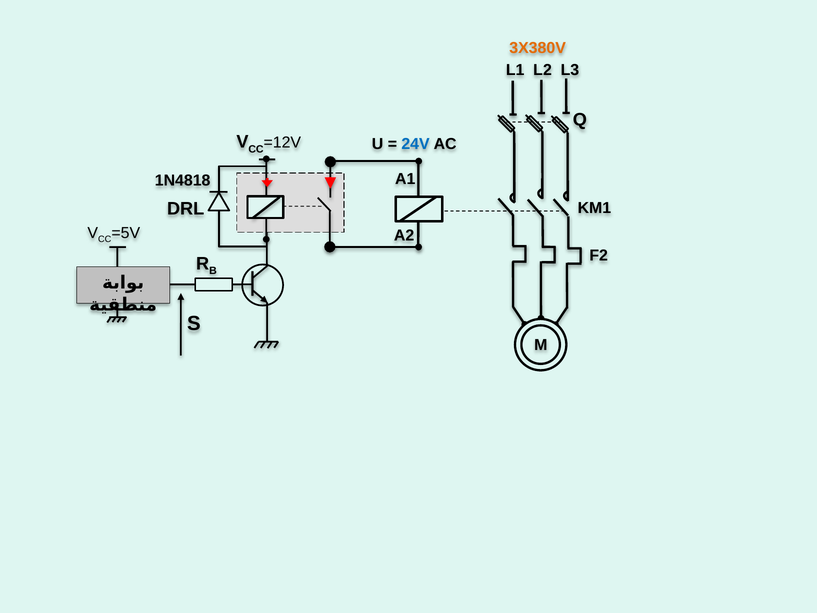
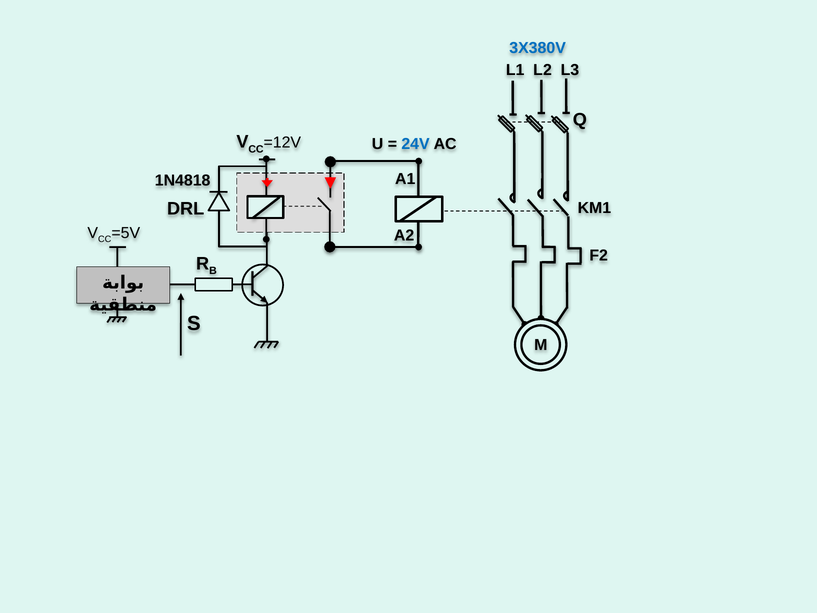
3X380V colour: orange -> blue
